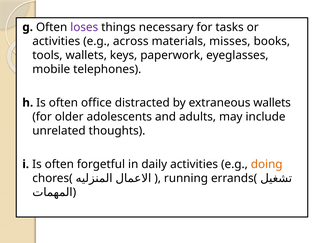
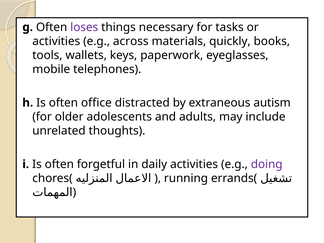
misses: misses -> quickly
extraneous wallets: wallets -> autism
doing colour: orange -> purple
